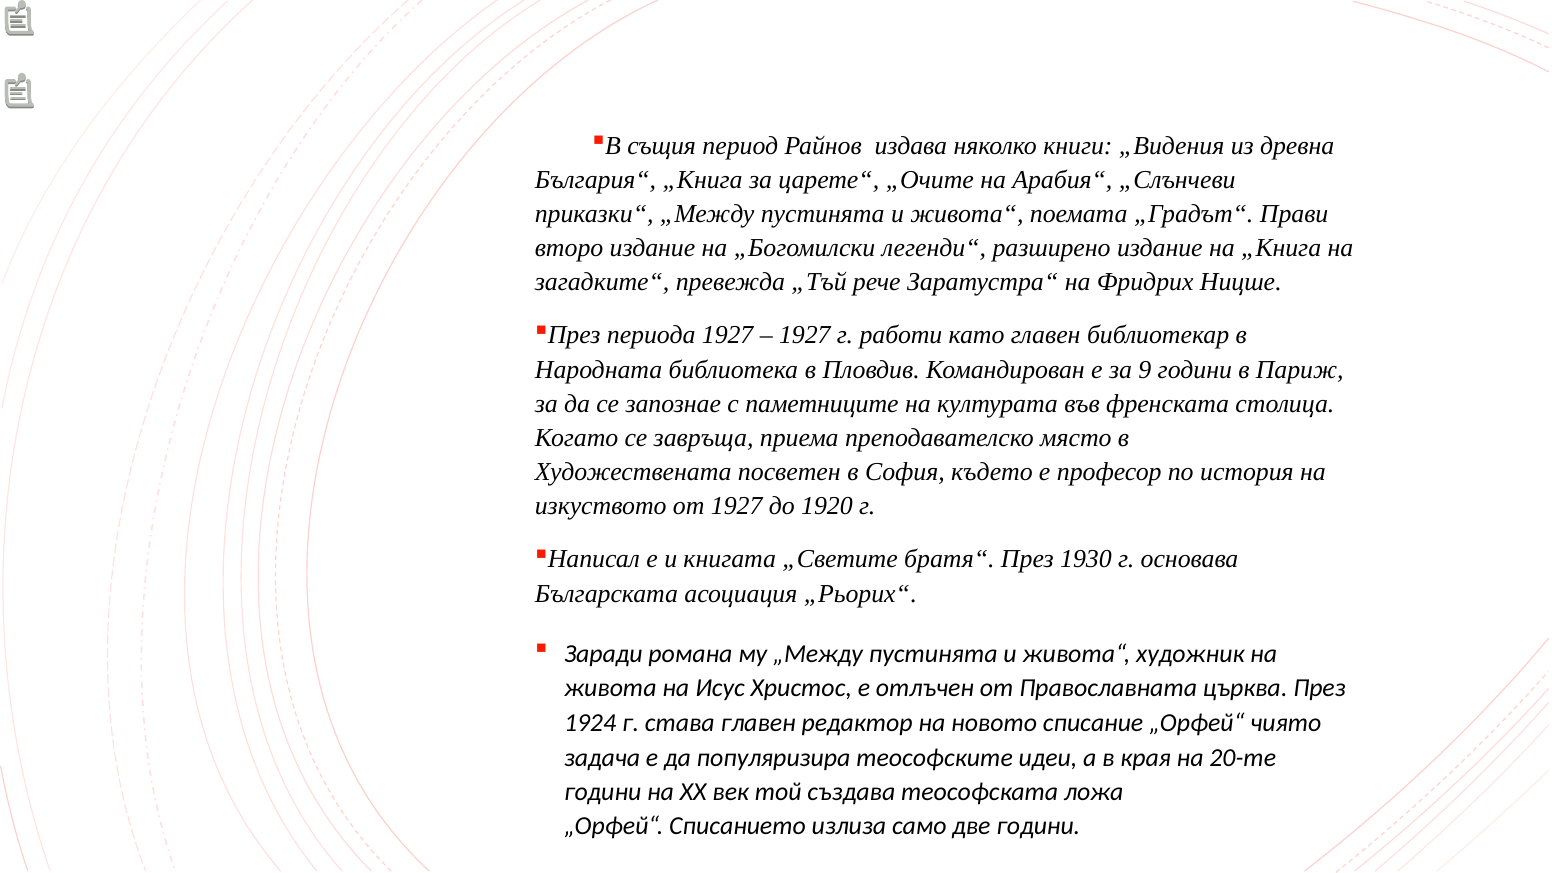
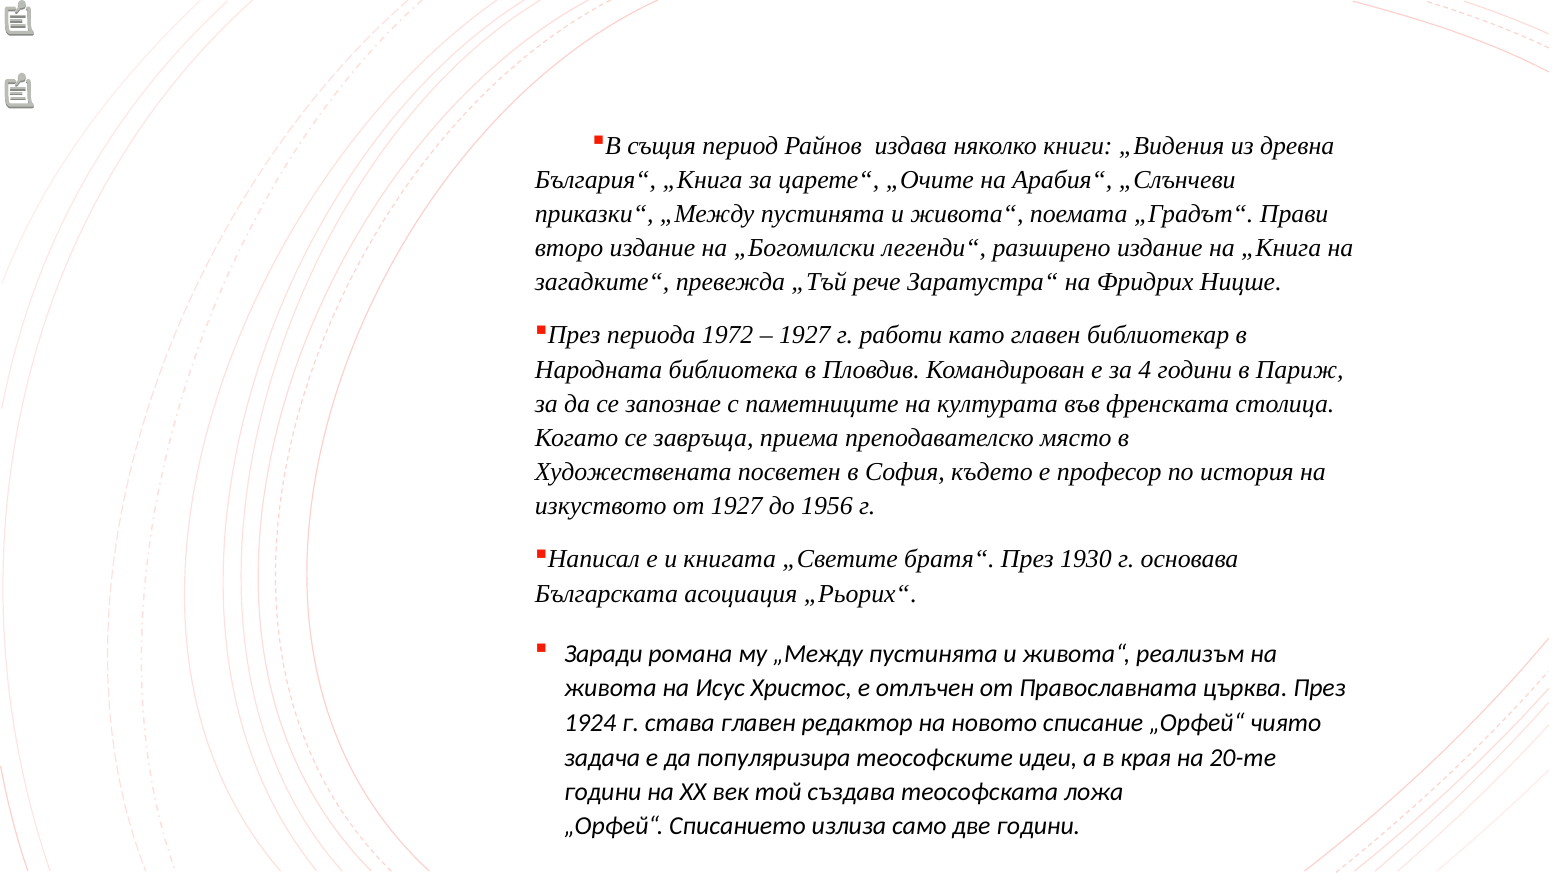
периода 1927: 1927 -> 1972
9: 9 -> 4
1920: 1920 -> 1956
художник: художник -> реализъм
